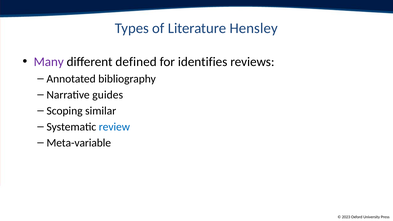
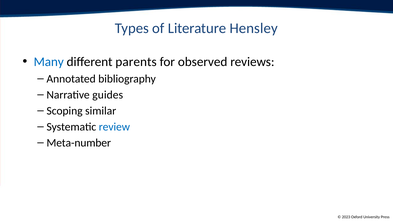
Many colour: purple -> blue
defined: defined -> parents
identifies: identifies -> observed
Meta-variable: Meta-variable -> Meta-number
